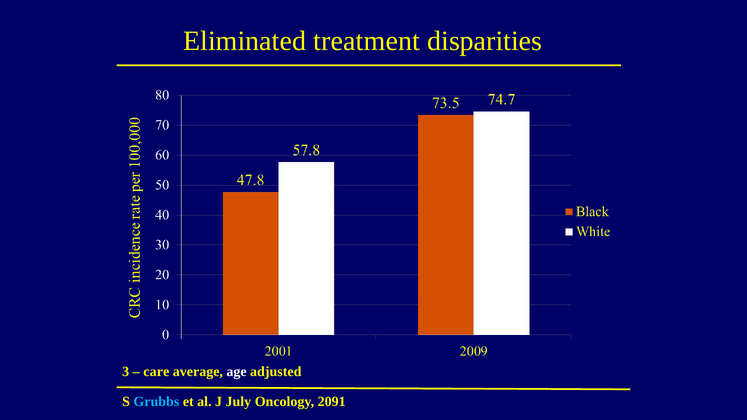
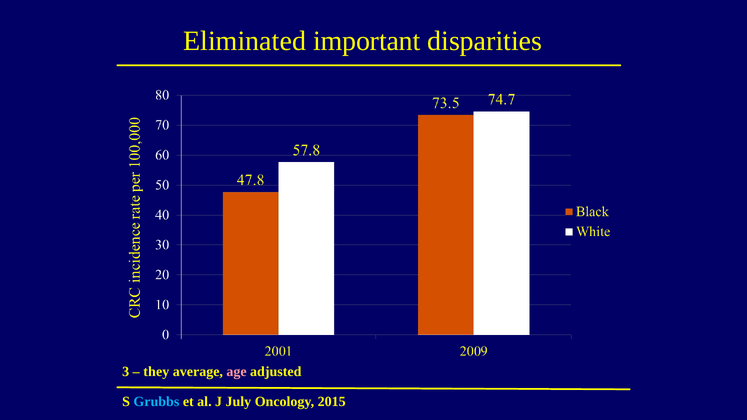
treatment: treatment -> important
care: care -> they
age colour: white -> pink
2091: 2091 -> 2015
